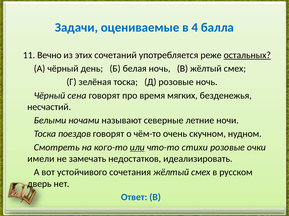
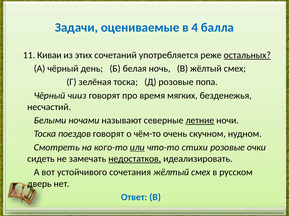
Вечно: Вечно -> Киваи
розовые ночь: ночь -> попа
сена: сена -> чииз
летние underline: none -> present
имели: имели -> сидеть
недостатков underline: none -> present
